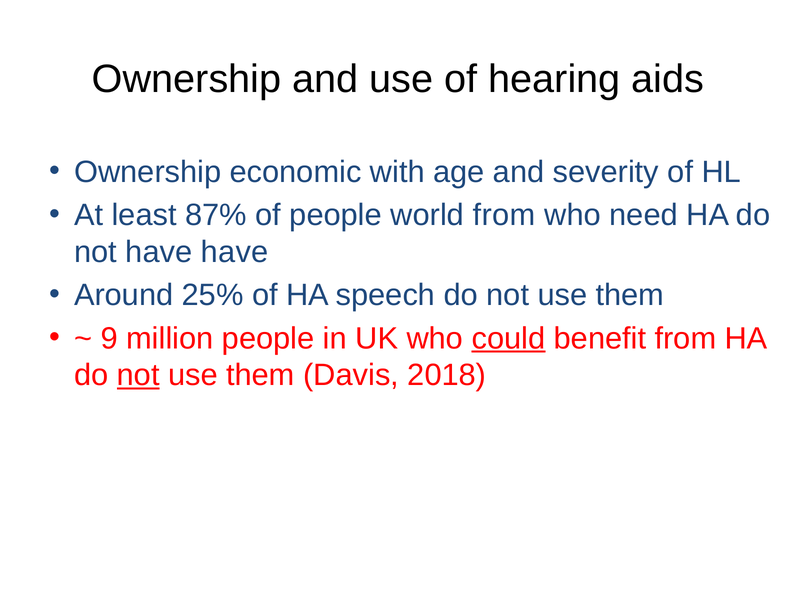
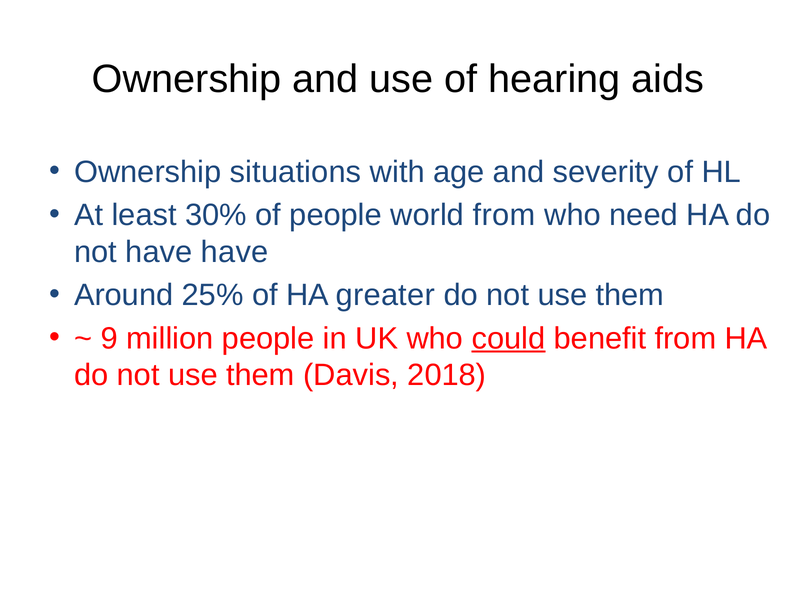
economic: economic -> situations
87%: 87% -> 30%
speech: speech -> greater
not at (138, 376) underline: present -> none
